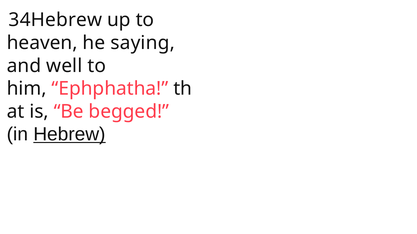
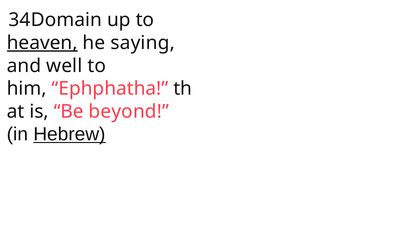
34Hebrew: 34Hebrew -> 34Domain
heaven underline: none -> present
begged: begged -> beyond
